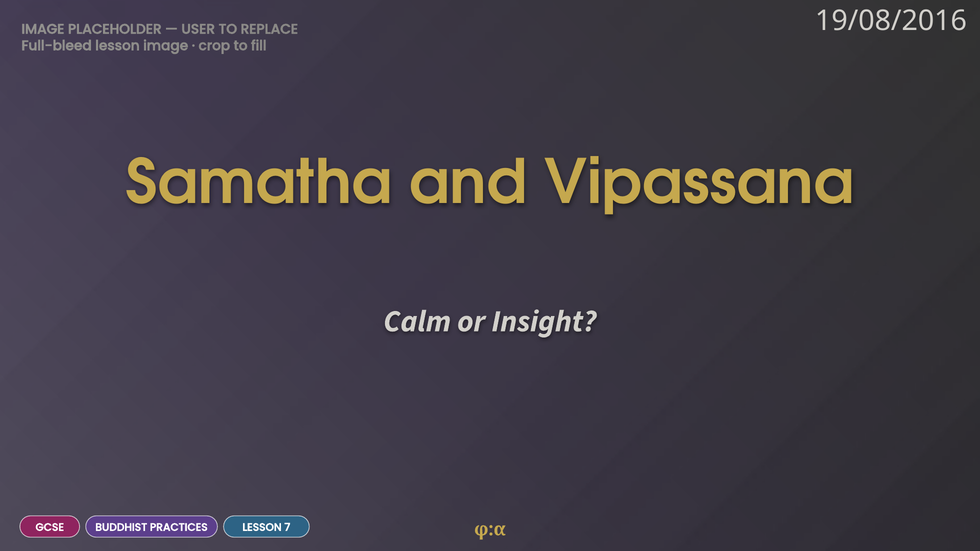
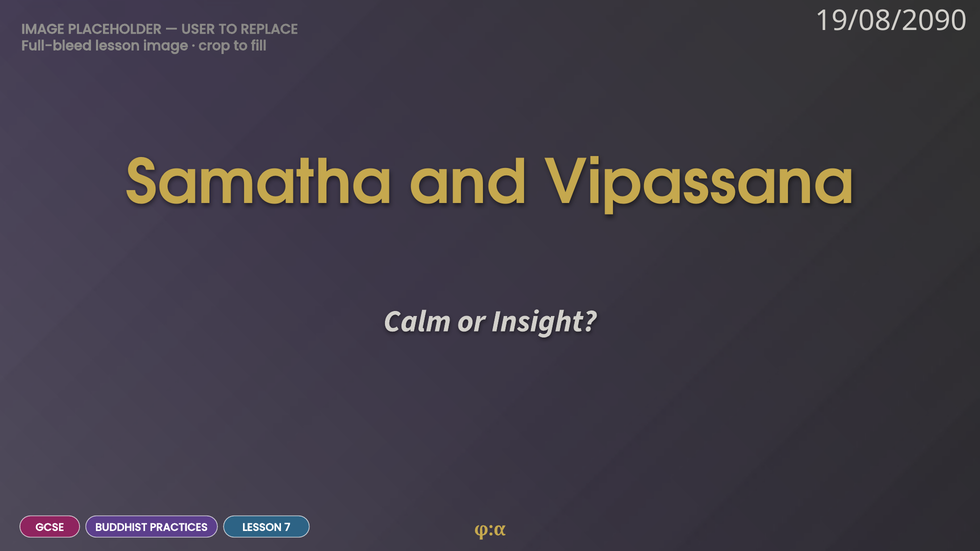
19/08/2016: 19/08/2016 -> 19/08/2090
